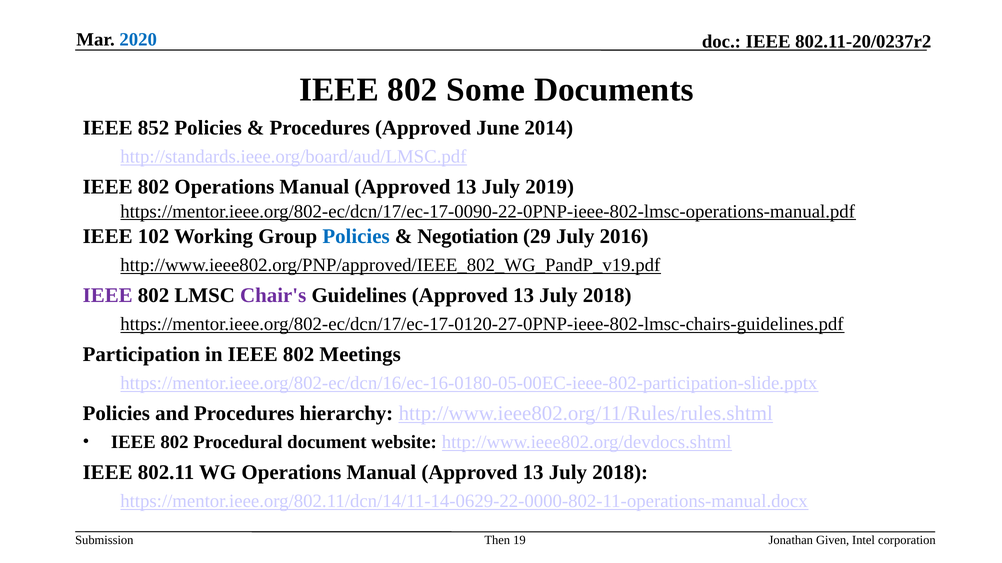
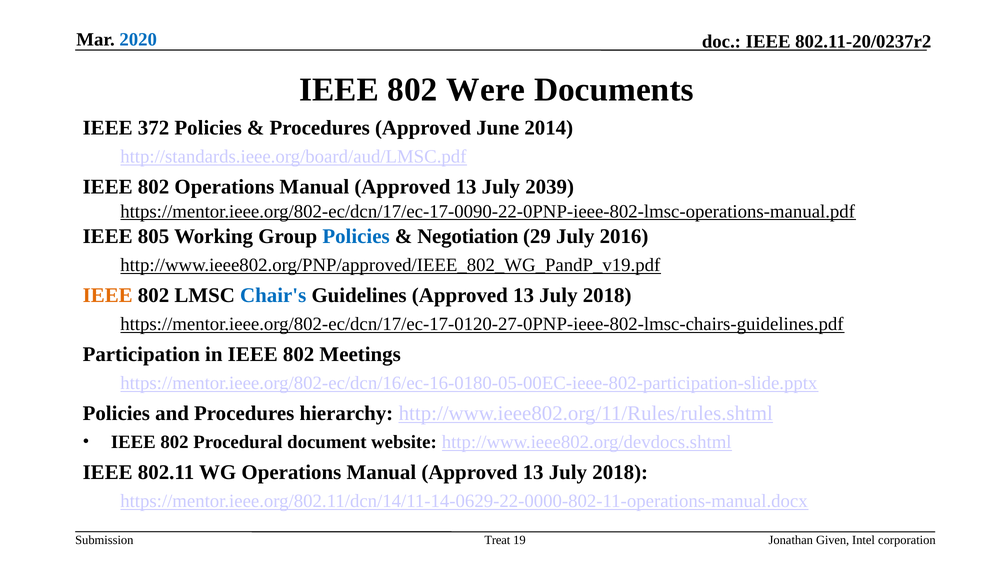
Some: Some -> Were
852: 852 -> 372
2019: 2019 -> 2039
102: 102 -> 805
IEEE at (108, 296) colour: purple -> orange
Chair's colour: purple -> blue
Then: Then -> Treat
